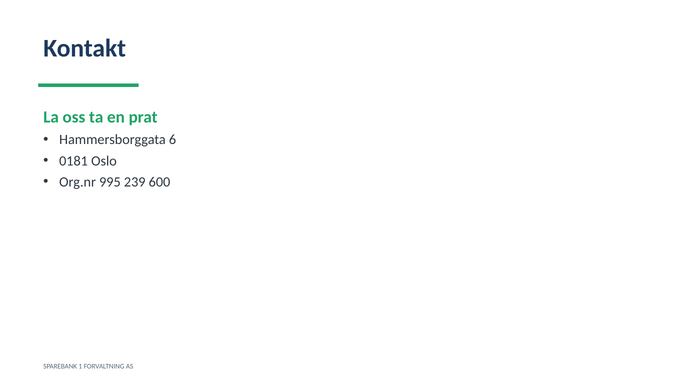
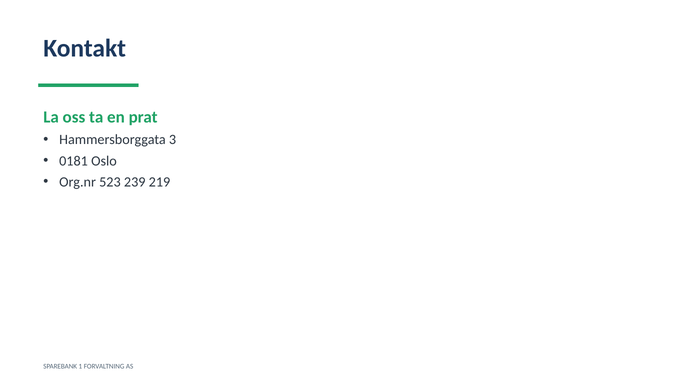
6: 6 -> 3
995: 995 -> 523
600: 600 -> 219
